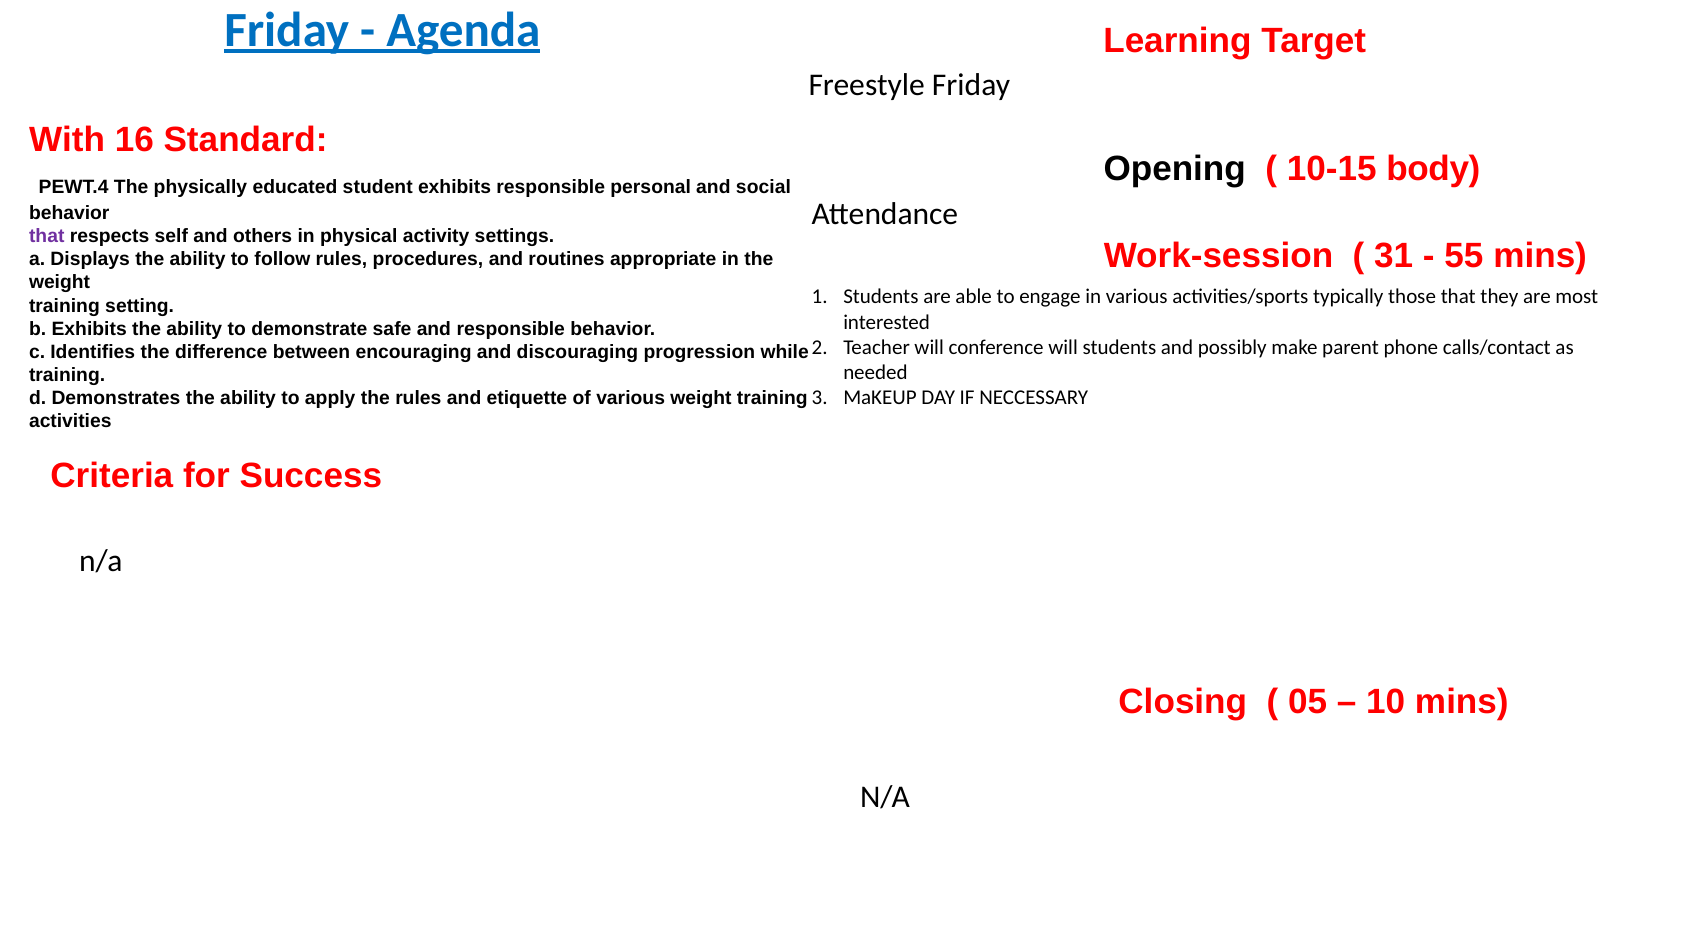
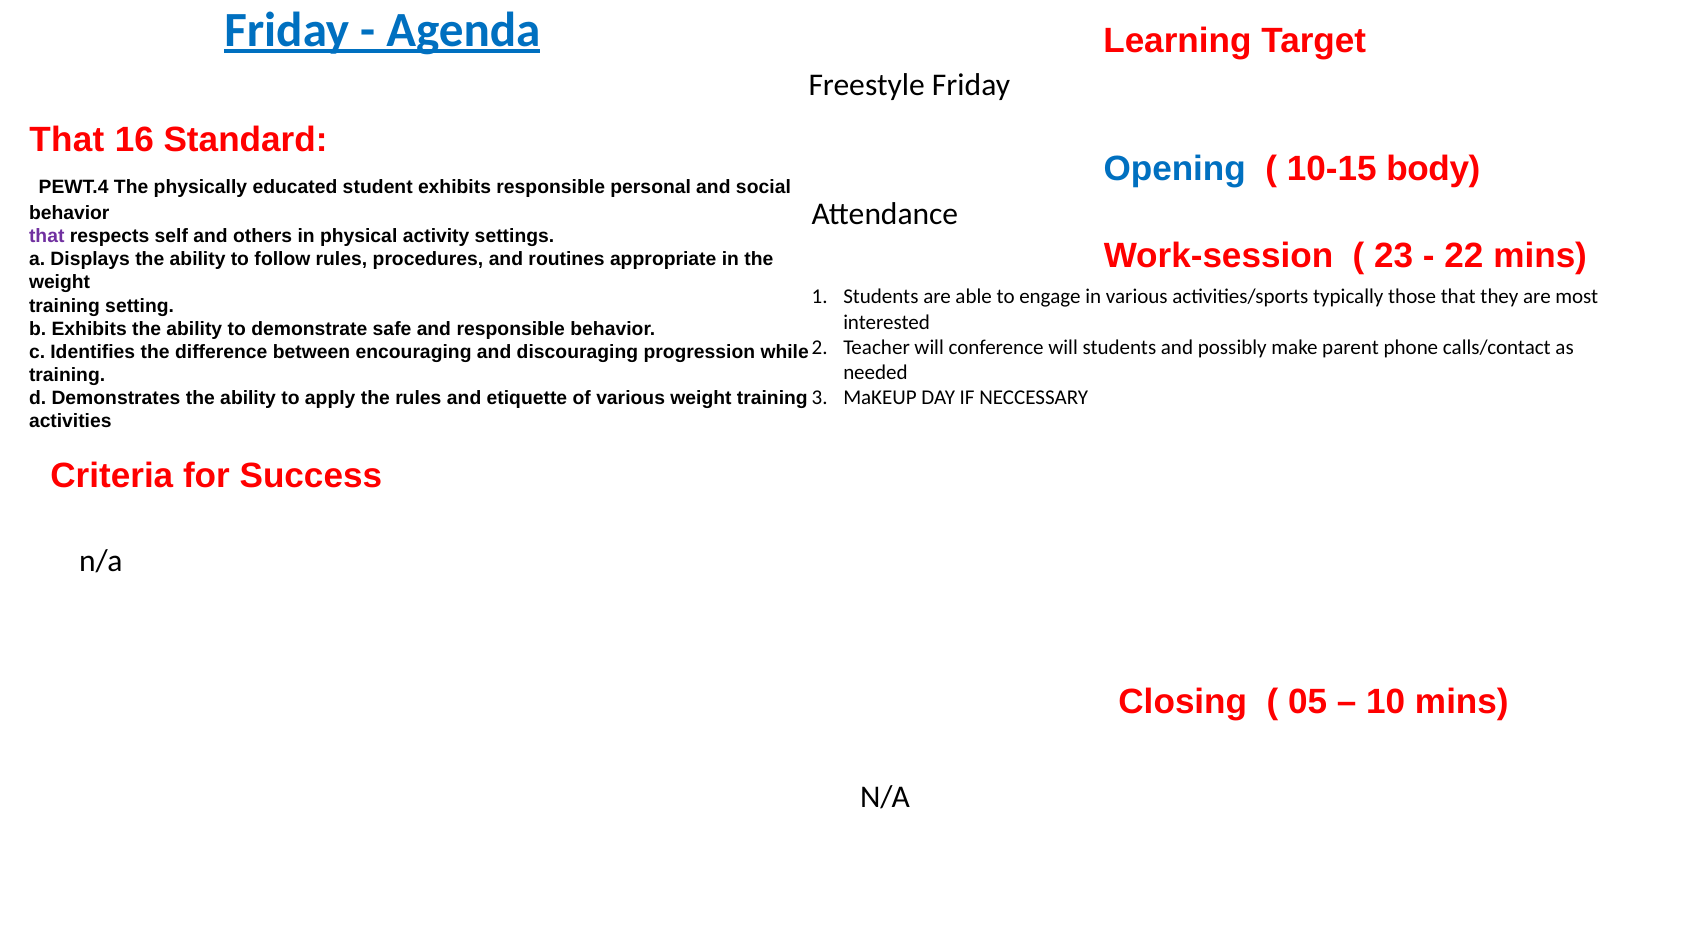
With at (67, 140): With -> That
Opening colour: black -> blue
31: 31 -> 23
55: 55 -> 22
